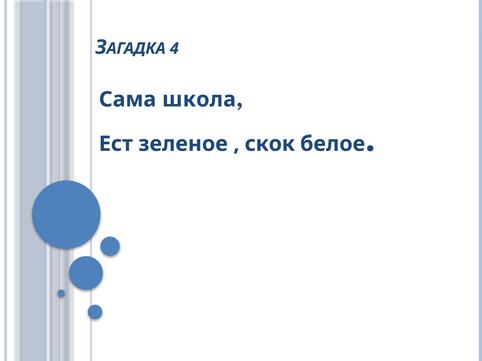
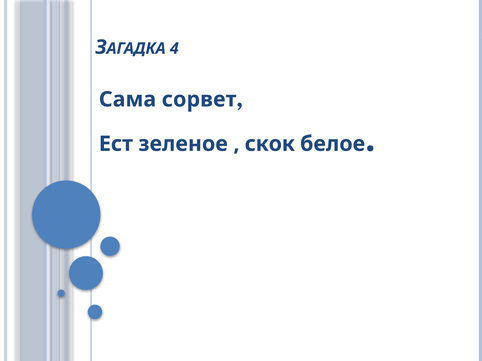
школа: школа -> сорвет
